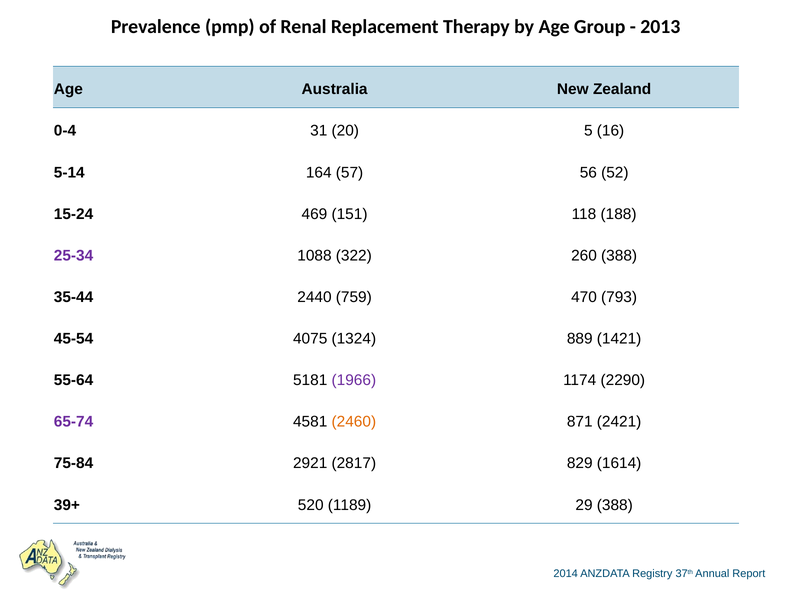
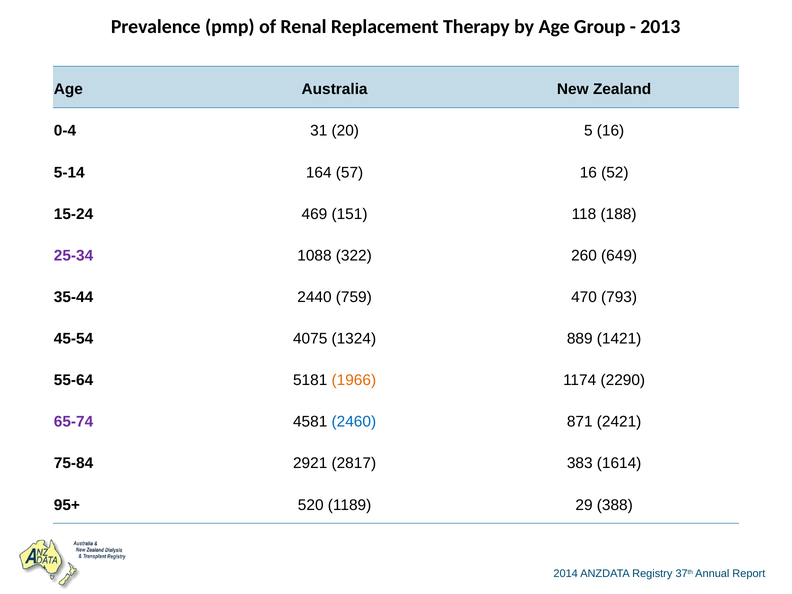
57 56: 56 -> 16
260 388: 388 -> 649
1966 colour: purple -> orange
2460 colour: orange -> blue
829: 829 -> 383
39+: 39+ -> 95+
